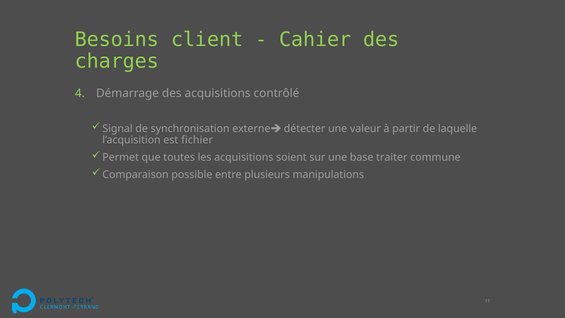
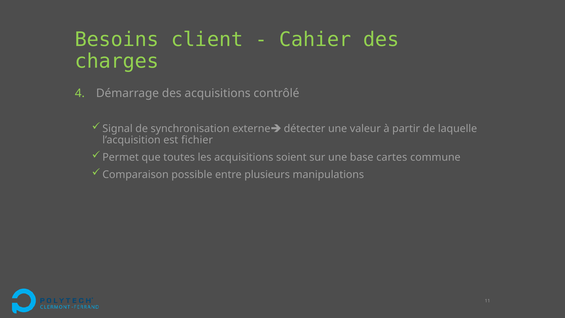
traiter: traiter -> cartes
